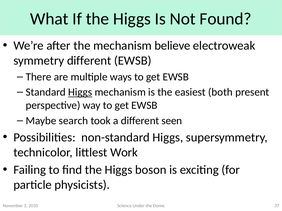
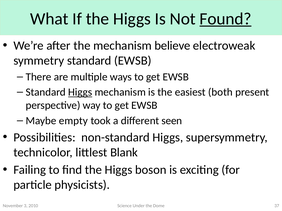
Found underline: none -> present
symmetry different: different -> standard
search: search -> empty
Work: Work -> Blank
